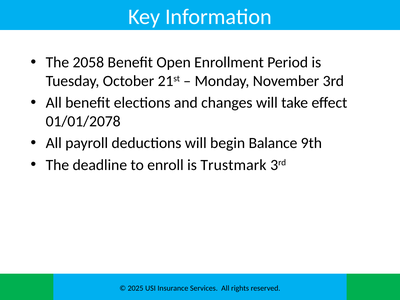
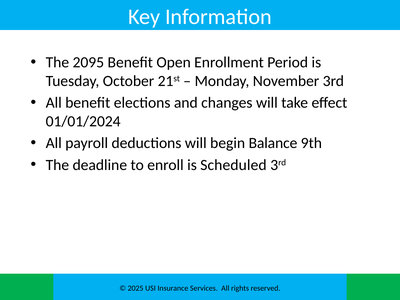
2058: 2058 -> 2095
01/01/2078: 01/01/2078 -> 01/01/2024
Trustmark: Trustmark -> Scheduled
